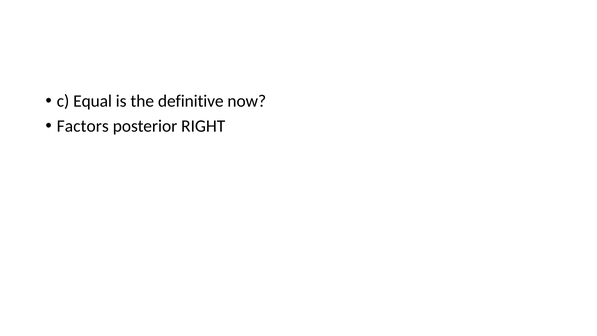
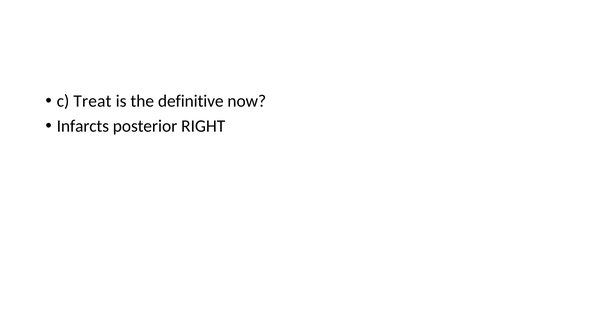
Equal: Equal -> Treat
Factors: Factors -> Infarcts
